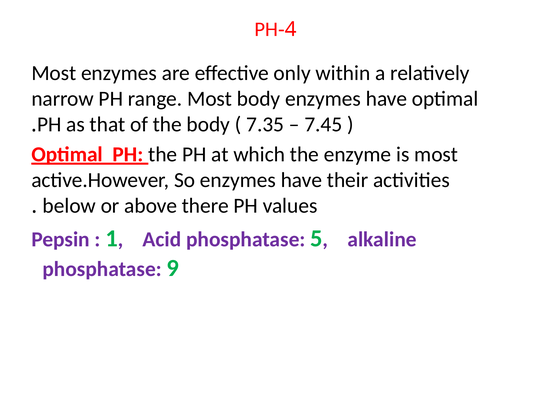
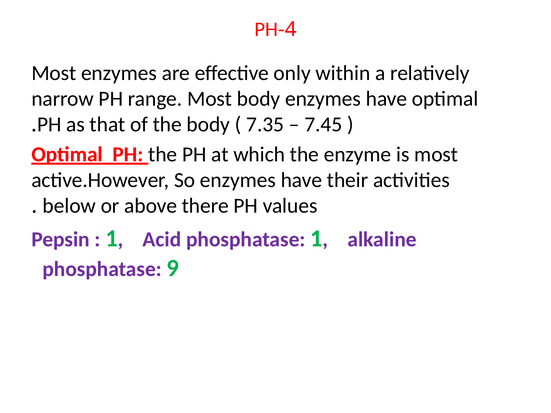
phosphatase 5: 5 -> 1
